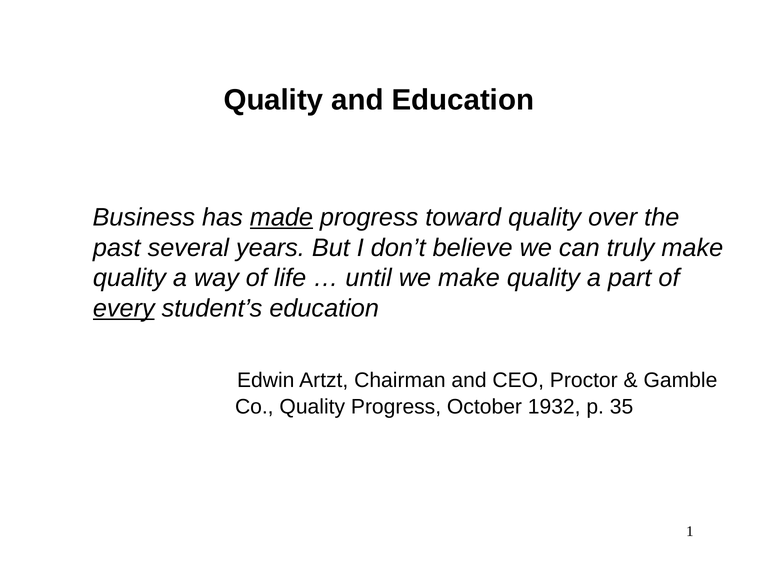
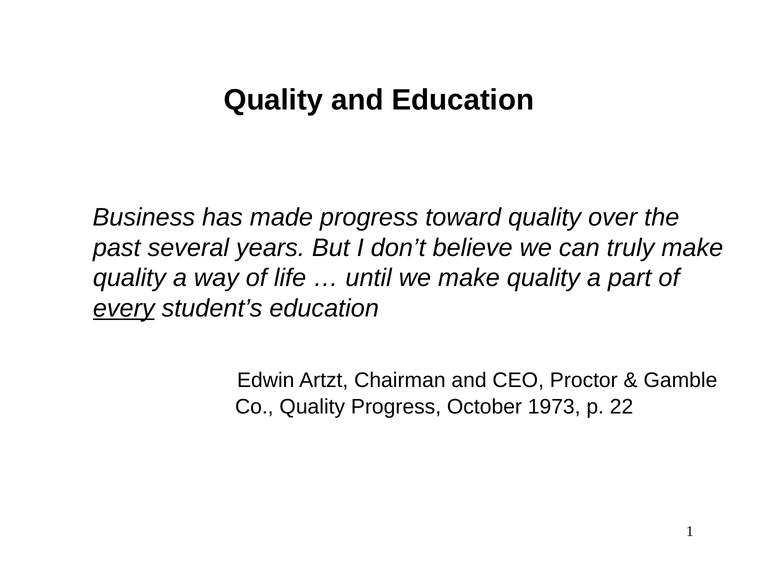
made underline: present -> none
1932: 1932 -> 1973
35: 35 -> 22
